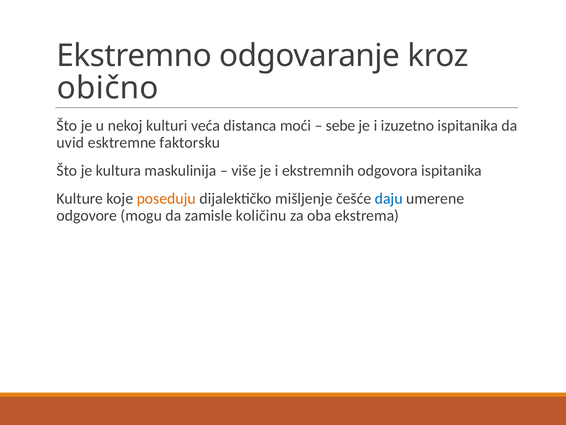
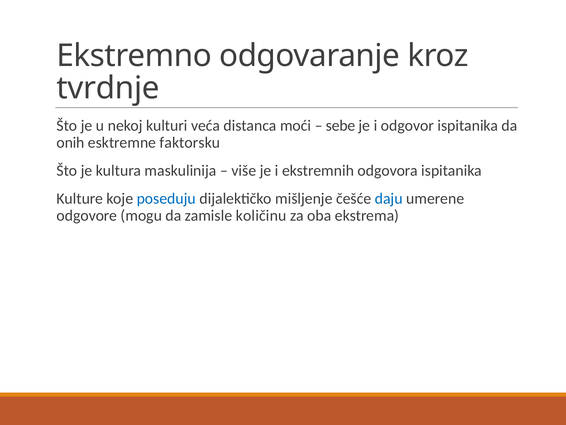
obično: obično -> tvrdnje
izuzetno: izuzetno -> odgovor
uvid: uvid -> onih
poseduju colour: orange -> blue
